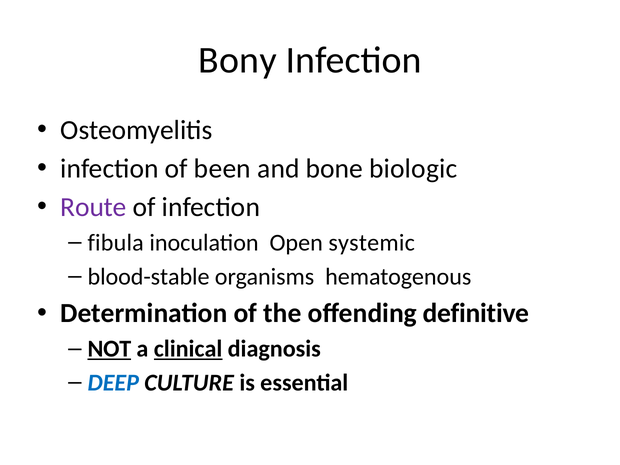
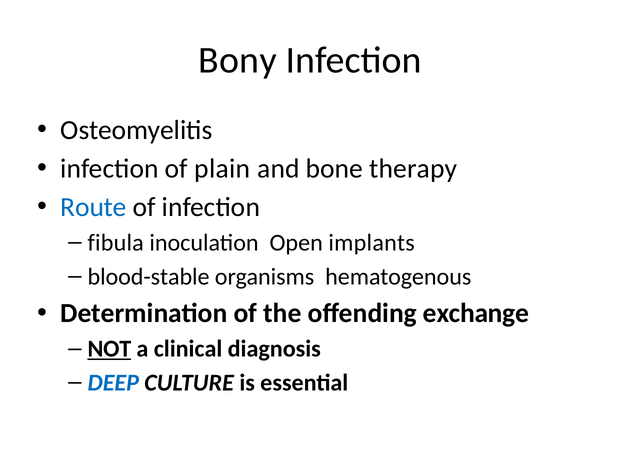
been: been -> plain
biologic: biologic -> therapy
Route colour: purple -> blue
systemic: systemic -> implants
definitive: definitive -> exchange
clinical underline: present -> none
